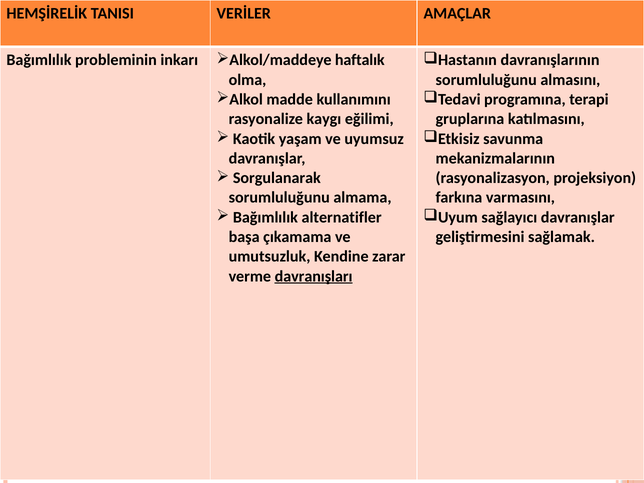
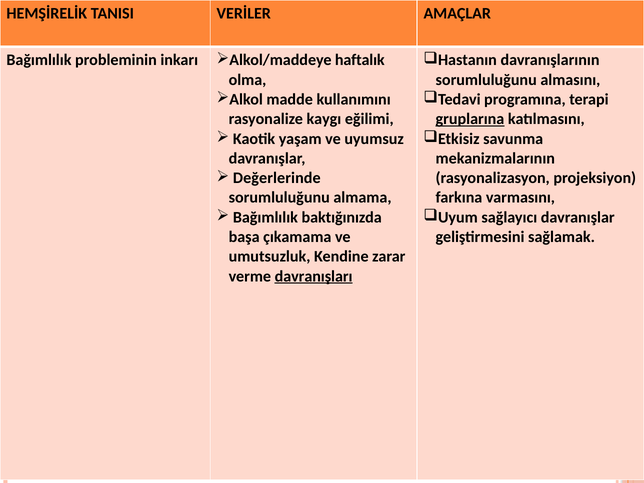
gruplarına underline: none -> present
Sorgulanarak: Sorgulanarak -> Değerlerinde
alternatifler: alternatifler -> baktığınızda
